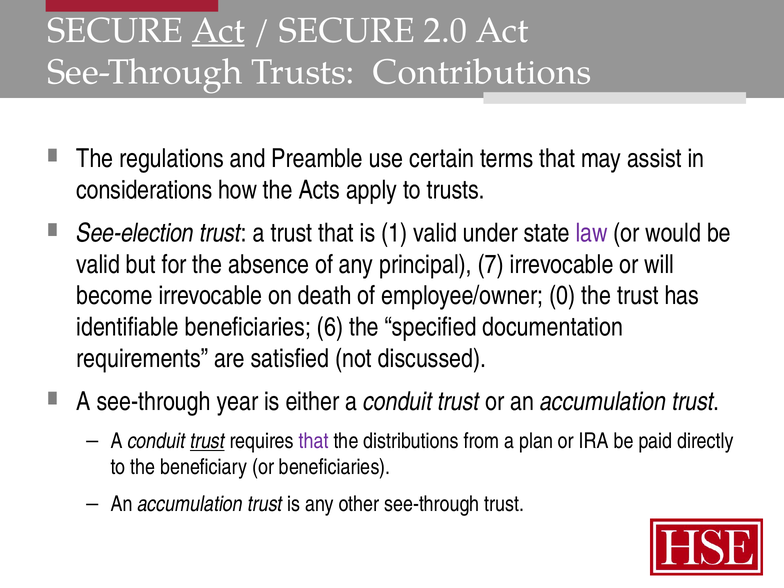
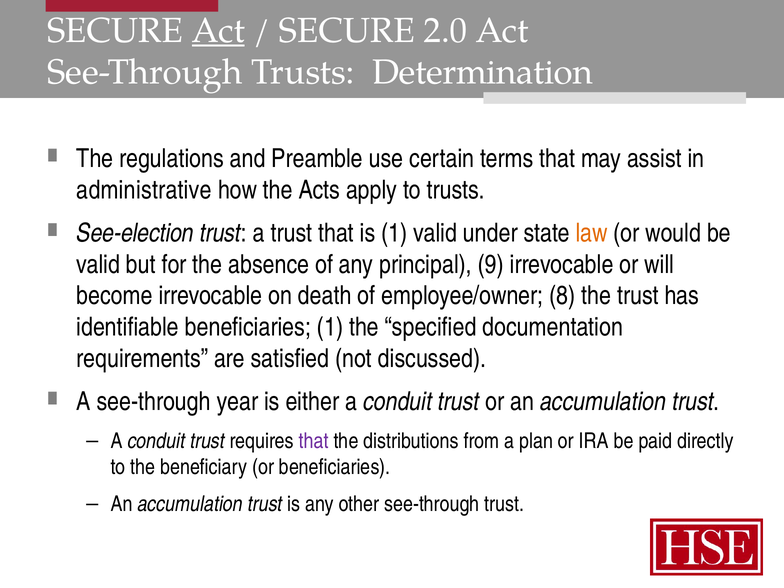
Contributions: Contributions -> Determination
considerations: considerations -> administrative
law colour: purple -> orange
7: 7 -> 9
0: 0 -> 8
beneficiaries 6: 6 -> 1
trust at (207, 441) underline: present -> none
